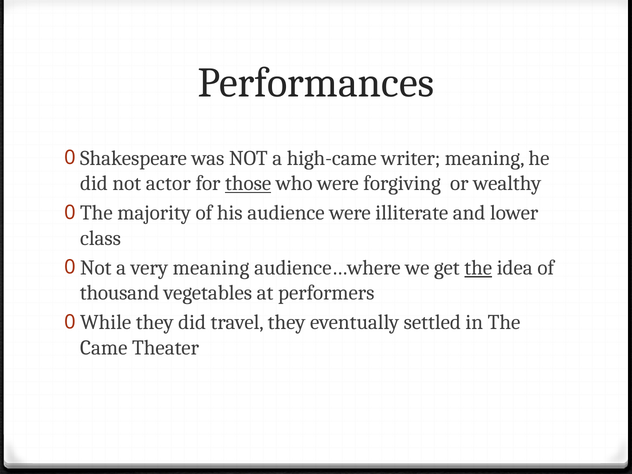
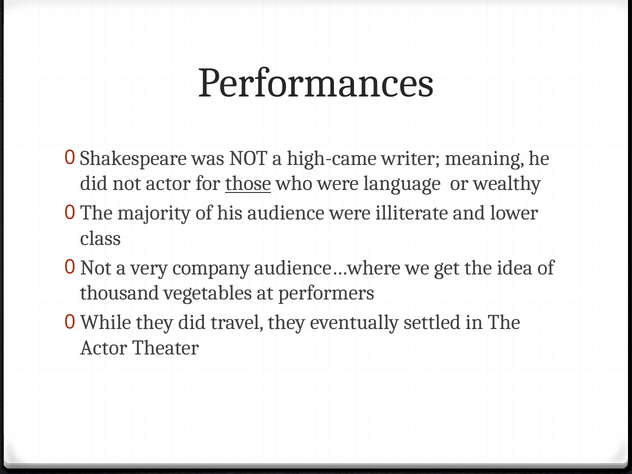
forgiving: forgiving -> language
very meaning: meaning -> company
the at (478, 268) underline: present -> none
Came at (104, 348): Came -> Actor
